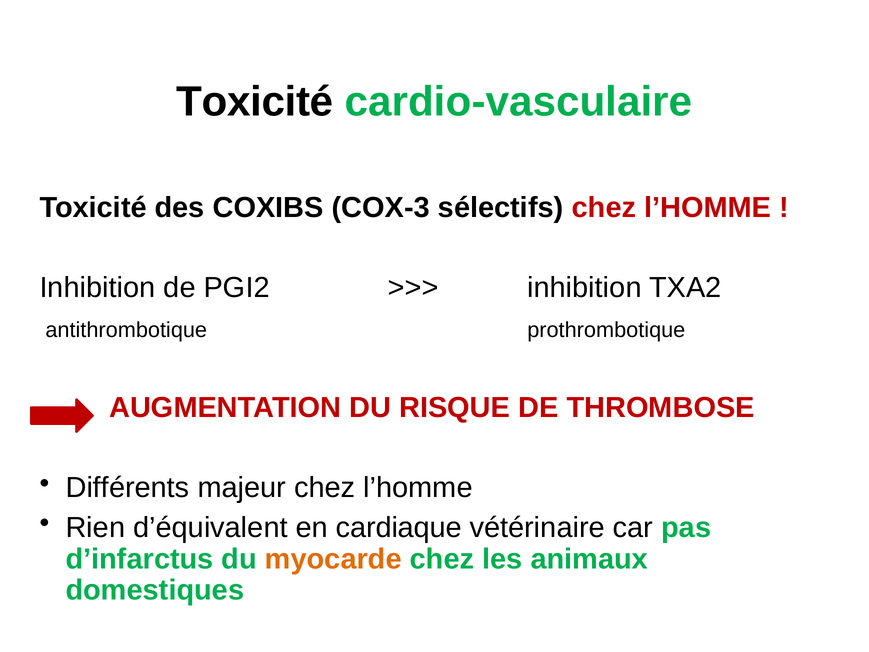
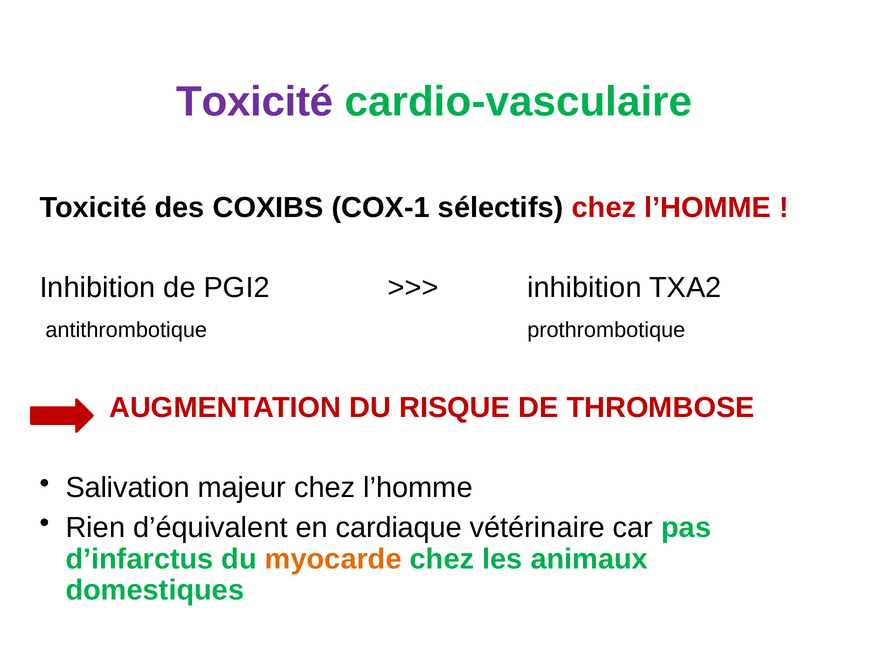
Toxicité at (255, 102) colour: black -> purple
COX-3: COX-3 -> COX-1
Différents: Différents -> Salivation
